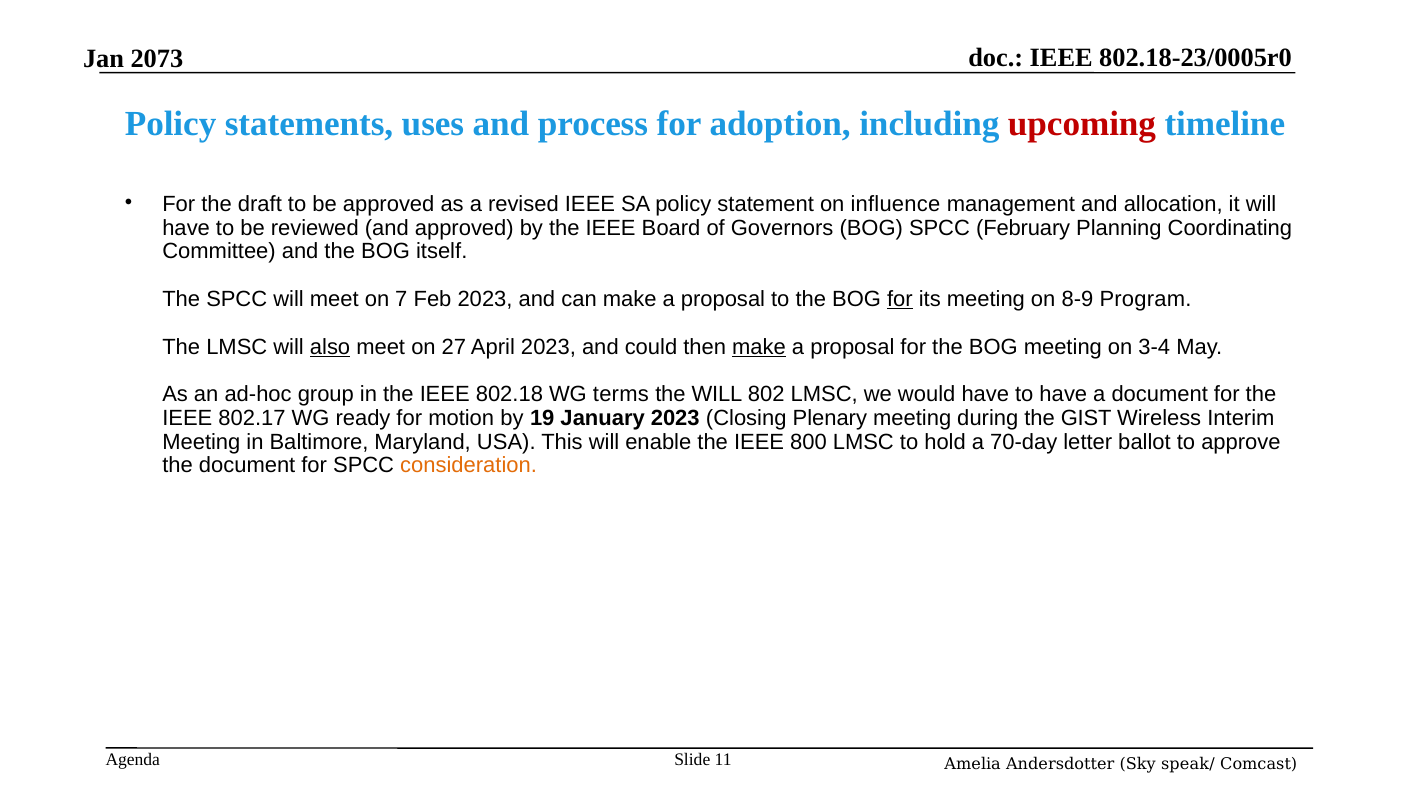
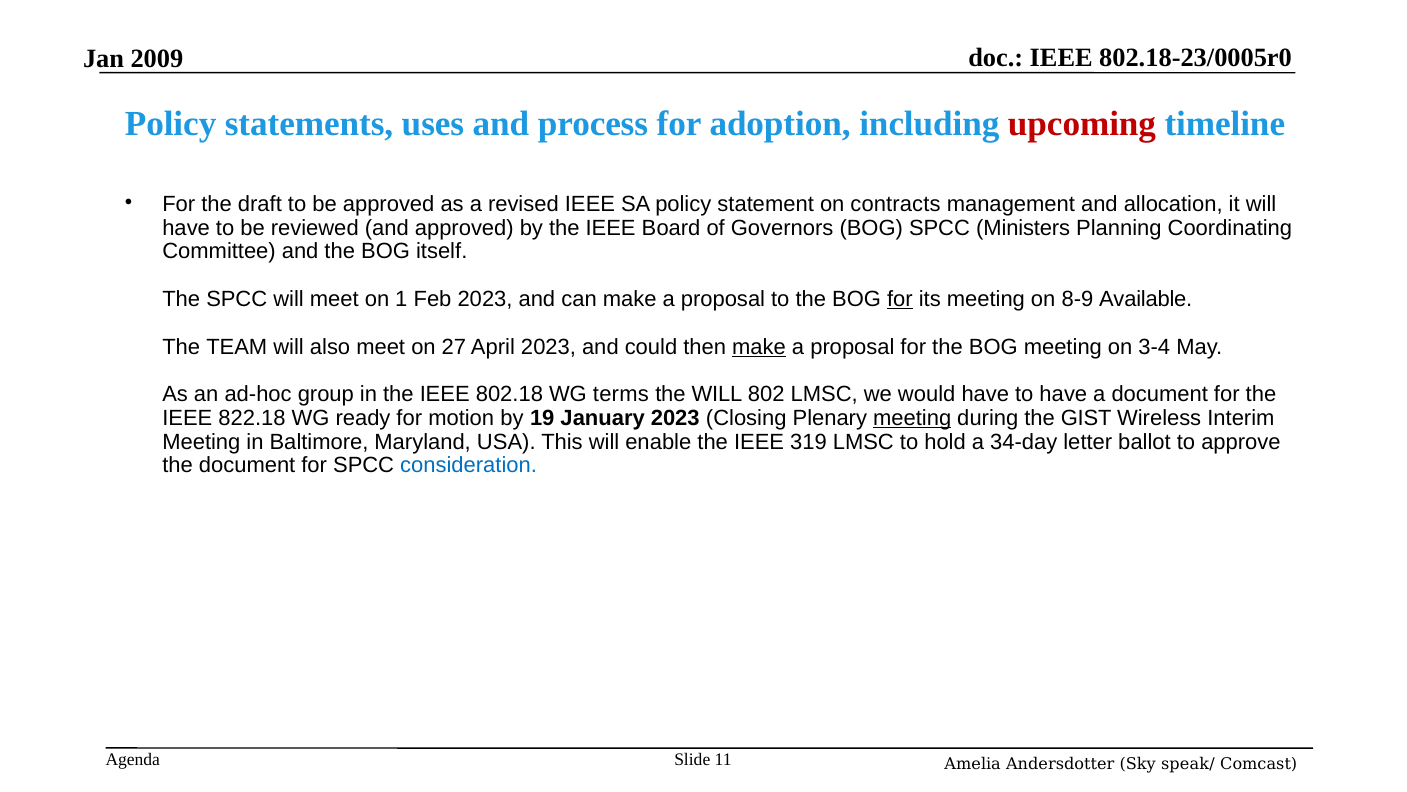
2073: 2073 -> 2009
influence: influence -> contracts
February: February -> Ministers
7: 7 -> 1
Program: Program -> Available
The LMSC: LMSC -> TEAM
also underline: present -> none
802.17: 802.17 -> 822.18
meeting at (912, 418) underline: none -> present
800: 800 -> 319
70-day: 70-day -> 34-day
consideration colour: orange -> blue
